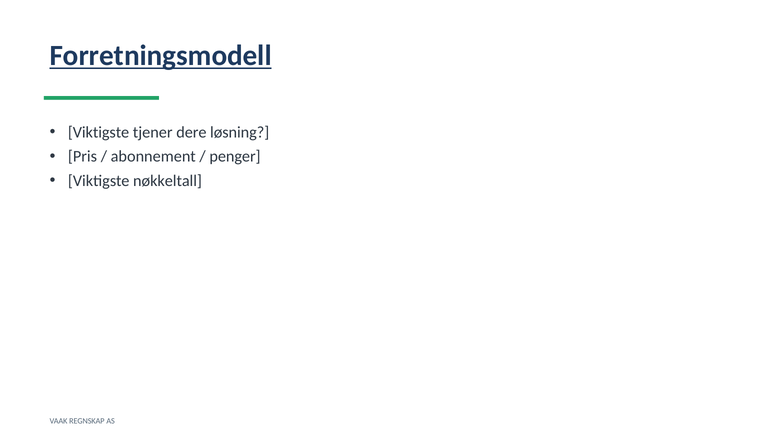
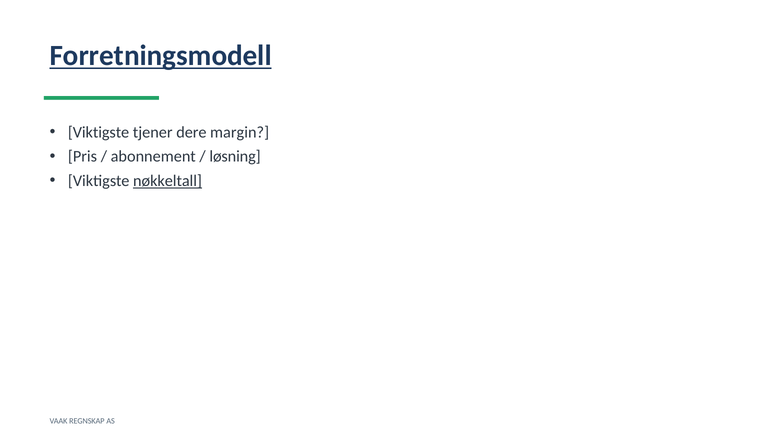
løsning: løsning -> margin
penger: penger -> løsning
nøkkeltall underline: none -> present
